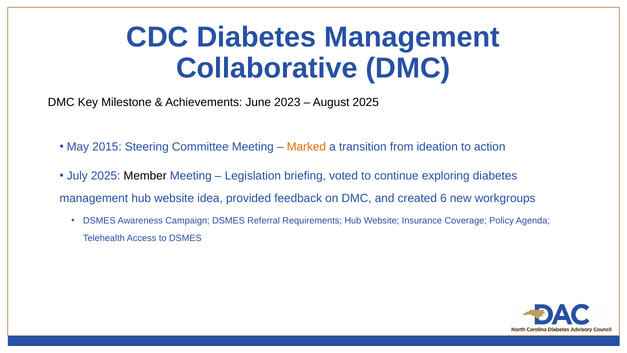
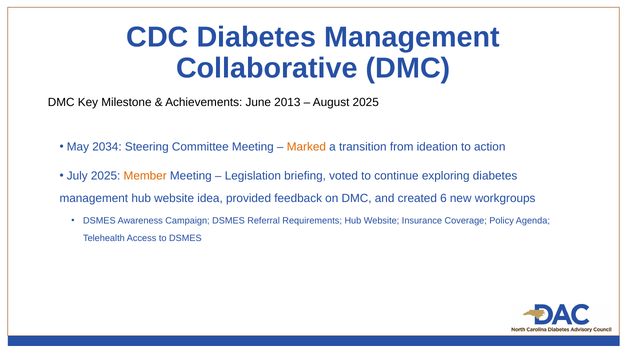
2023: 2023 -> 2013
2015: 2015 -> 2034
Member colour: black -> orange
